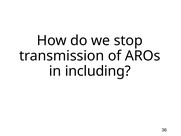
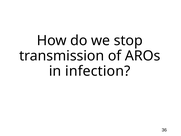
including: including -> infection
